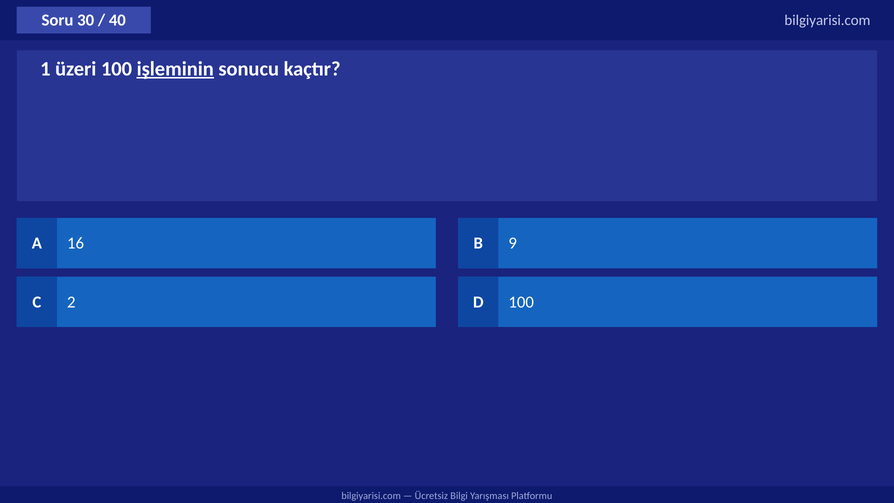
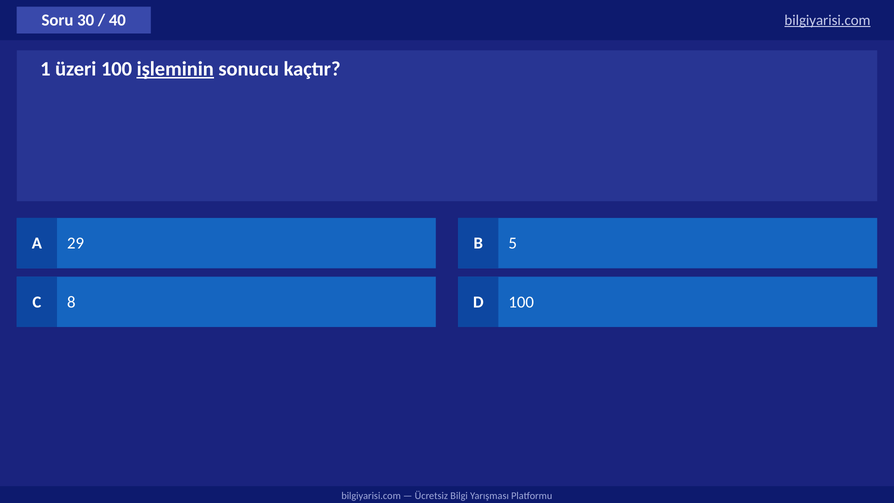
bilgiyarisi.com at (827, 20) underline: none -> present
16: 16 -> 29
9: 9 -> 5
2: 2 -> 8
